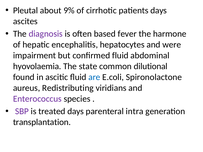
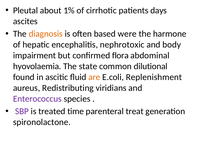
9%: 9% -> 1%
diagnosis colour: purple -> orange
fever: fever -> were
hepatocytes: hepatocytes -> nephrotoxic
were: were -> body
confirmed fluid: fluid -> flora
are colour: blue -> orange
Spironolactone: Spironolactone -> Replenishment
treated days: days -> time
intra: intra -> treat
transplantation: transplantation -> spironolactone
